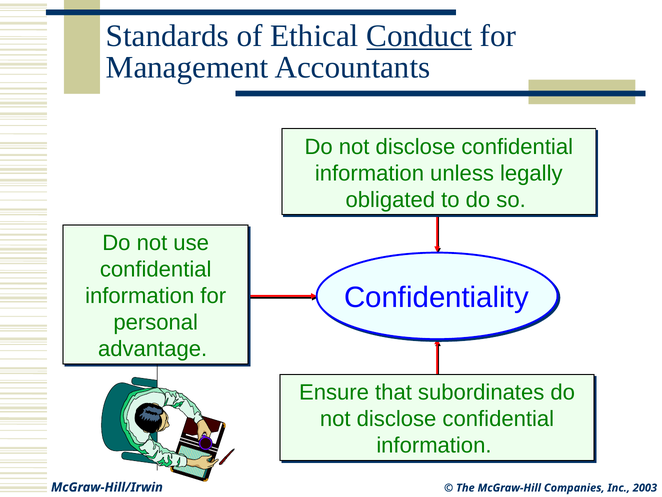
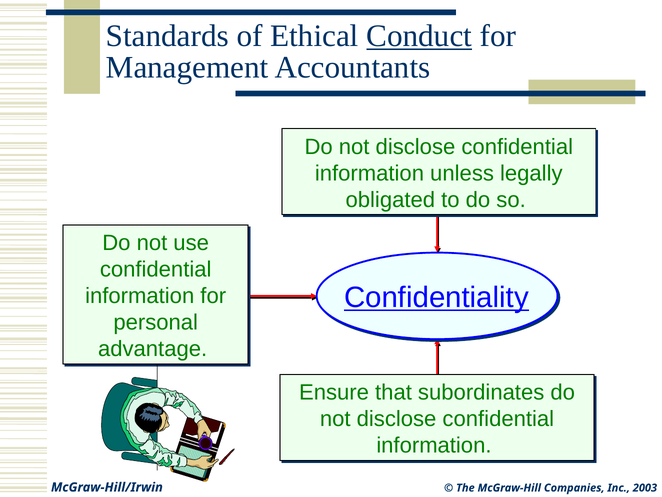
Confidentiality underline: none -> present
